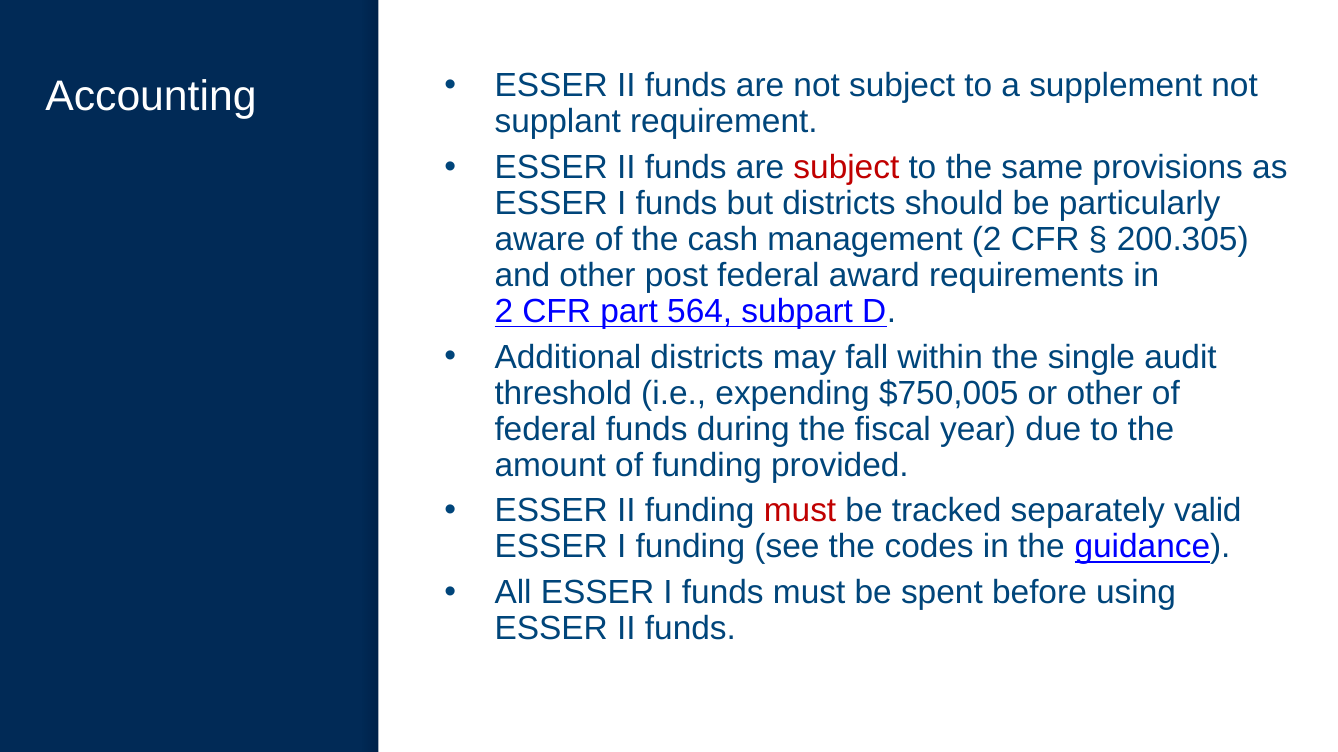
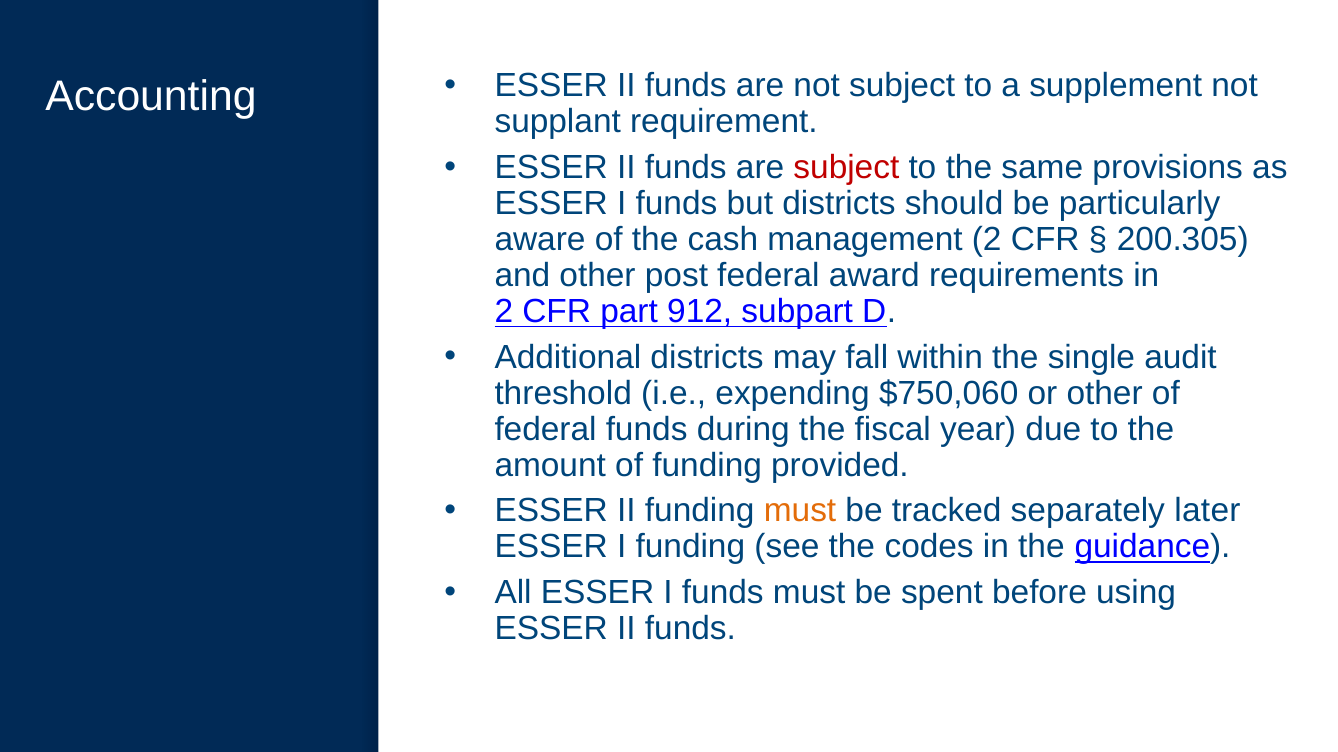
564: 564 -> 912
$750,005: $750,005 -> $750,060
must at (800, 511) colour: red -> orange
valid: valid -> later
